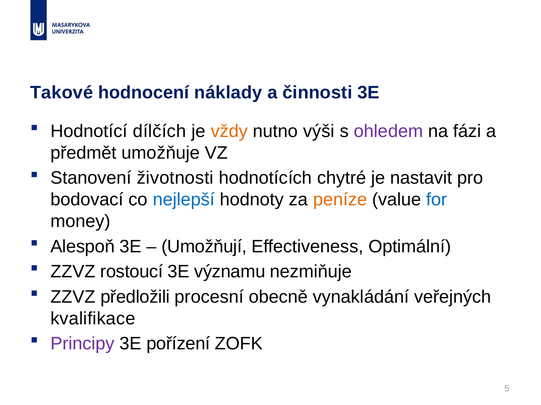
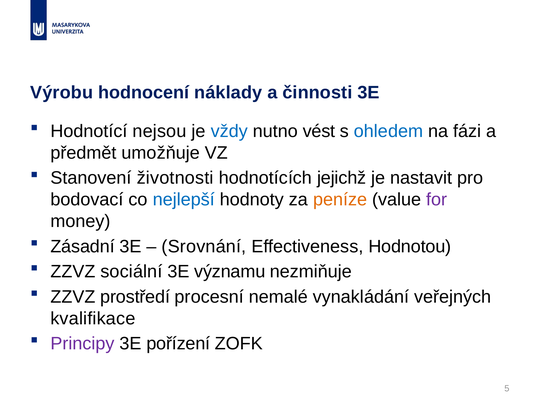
Takové: Takové -> Výrobu
dílčích: dílčích -> nejsou
vždy colour: orange -> blue
výši: výši -> vést
ohledem colour: purple -> blue
chytré: chytré -> jejichž
for colour: blue -> purple
Alespoň: Alespoň -> Zásadní
Umožňují: Umožňují -> Srovnání
Optimální: Optimální -> Hodnotou
rostoucí: rostoucí -> sociální
předložili: předložili -> prostředí
obecně: obecně -> nemalé
